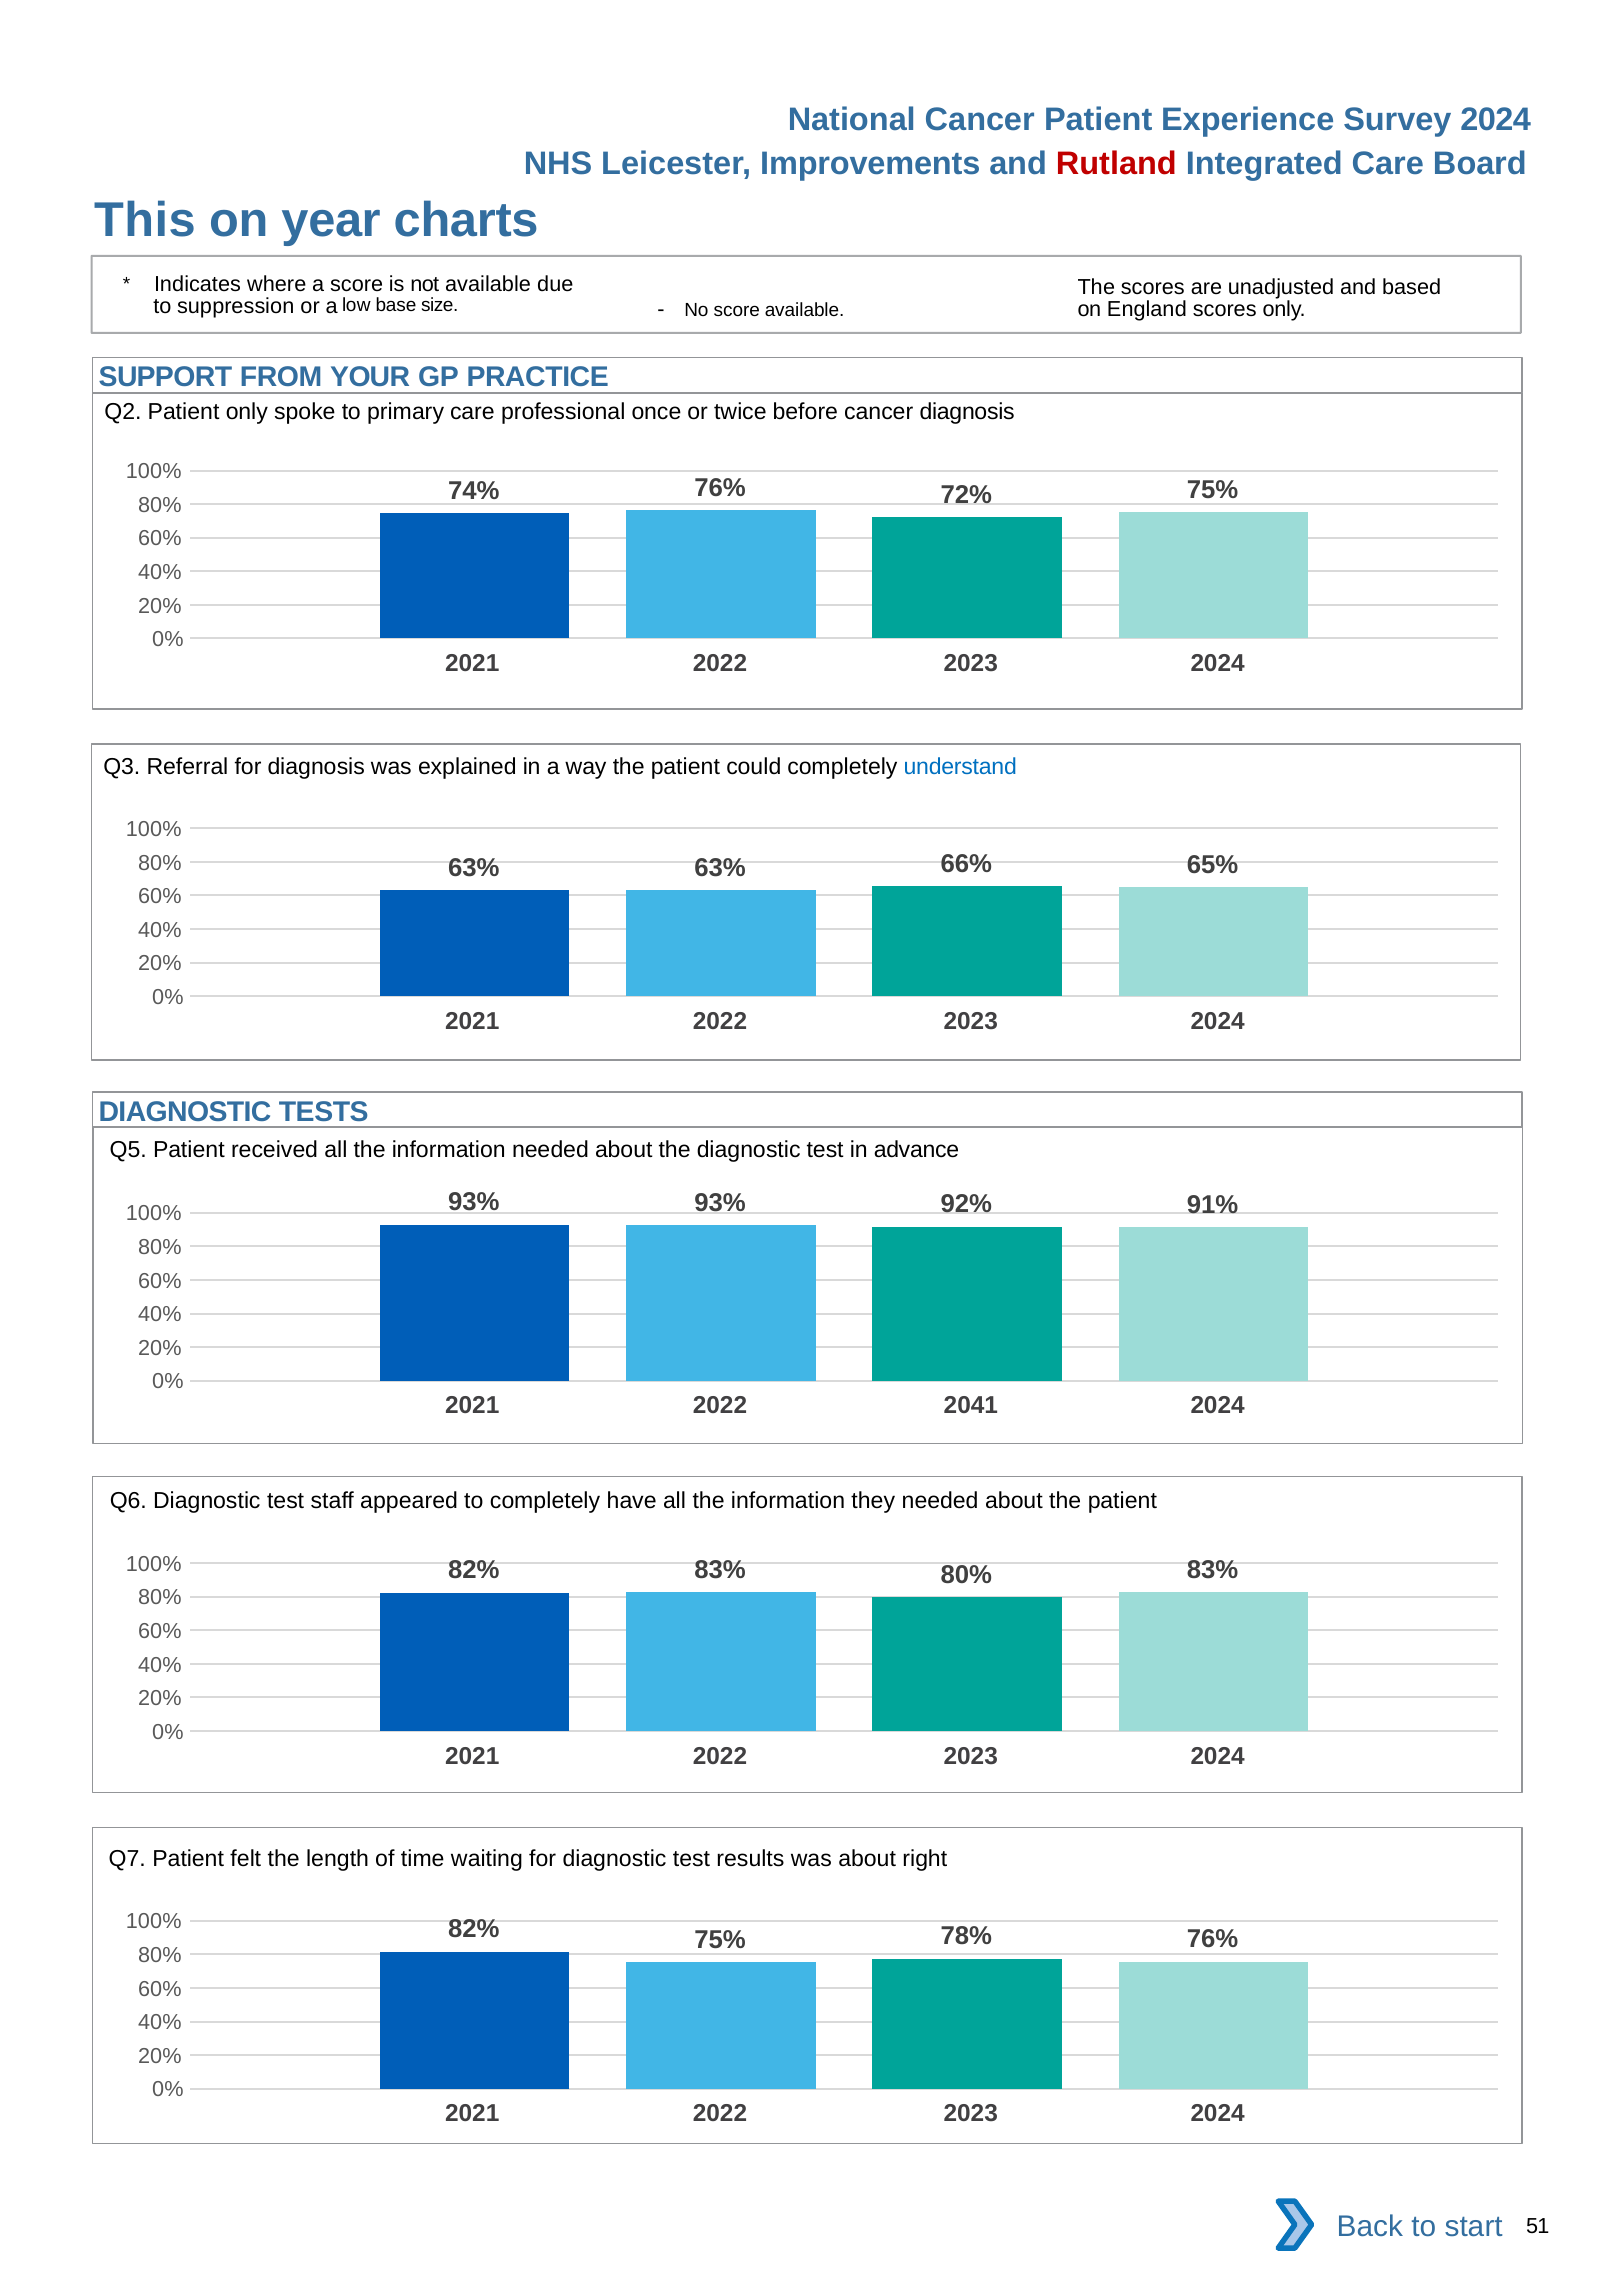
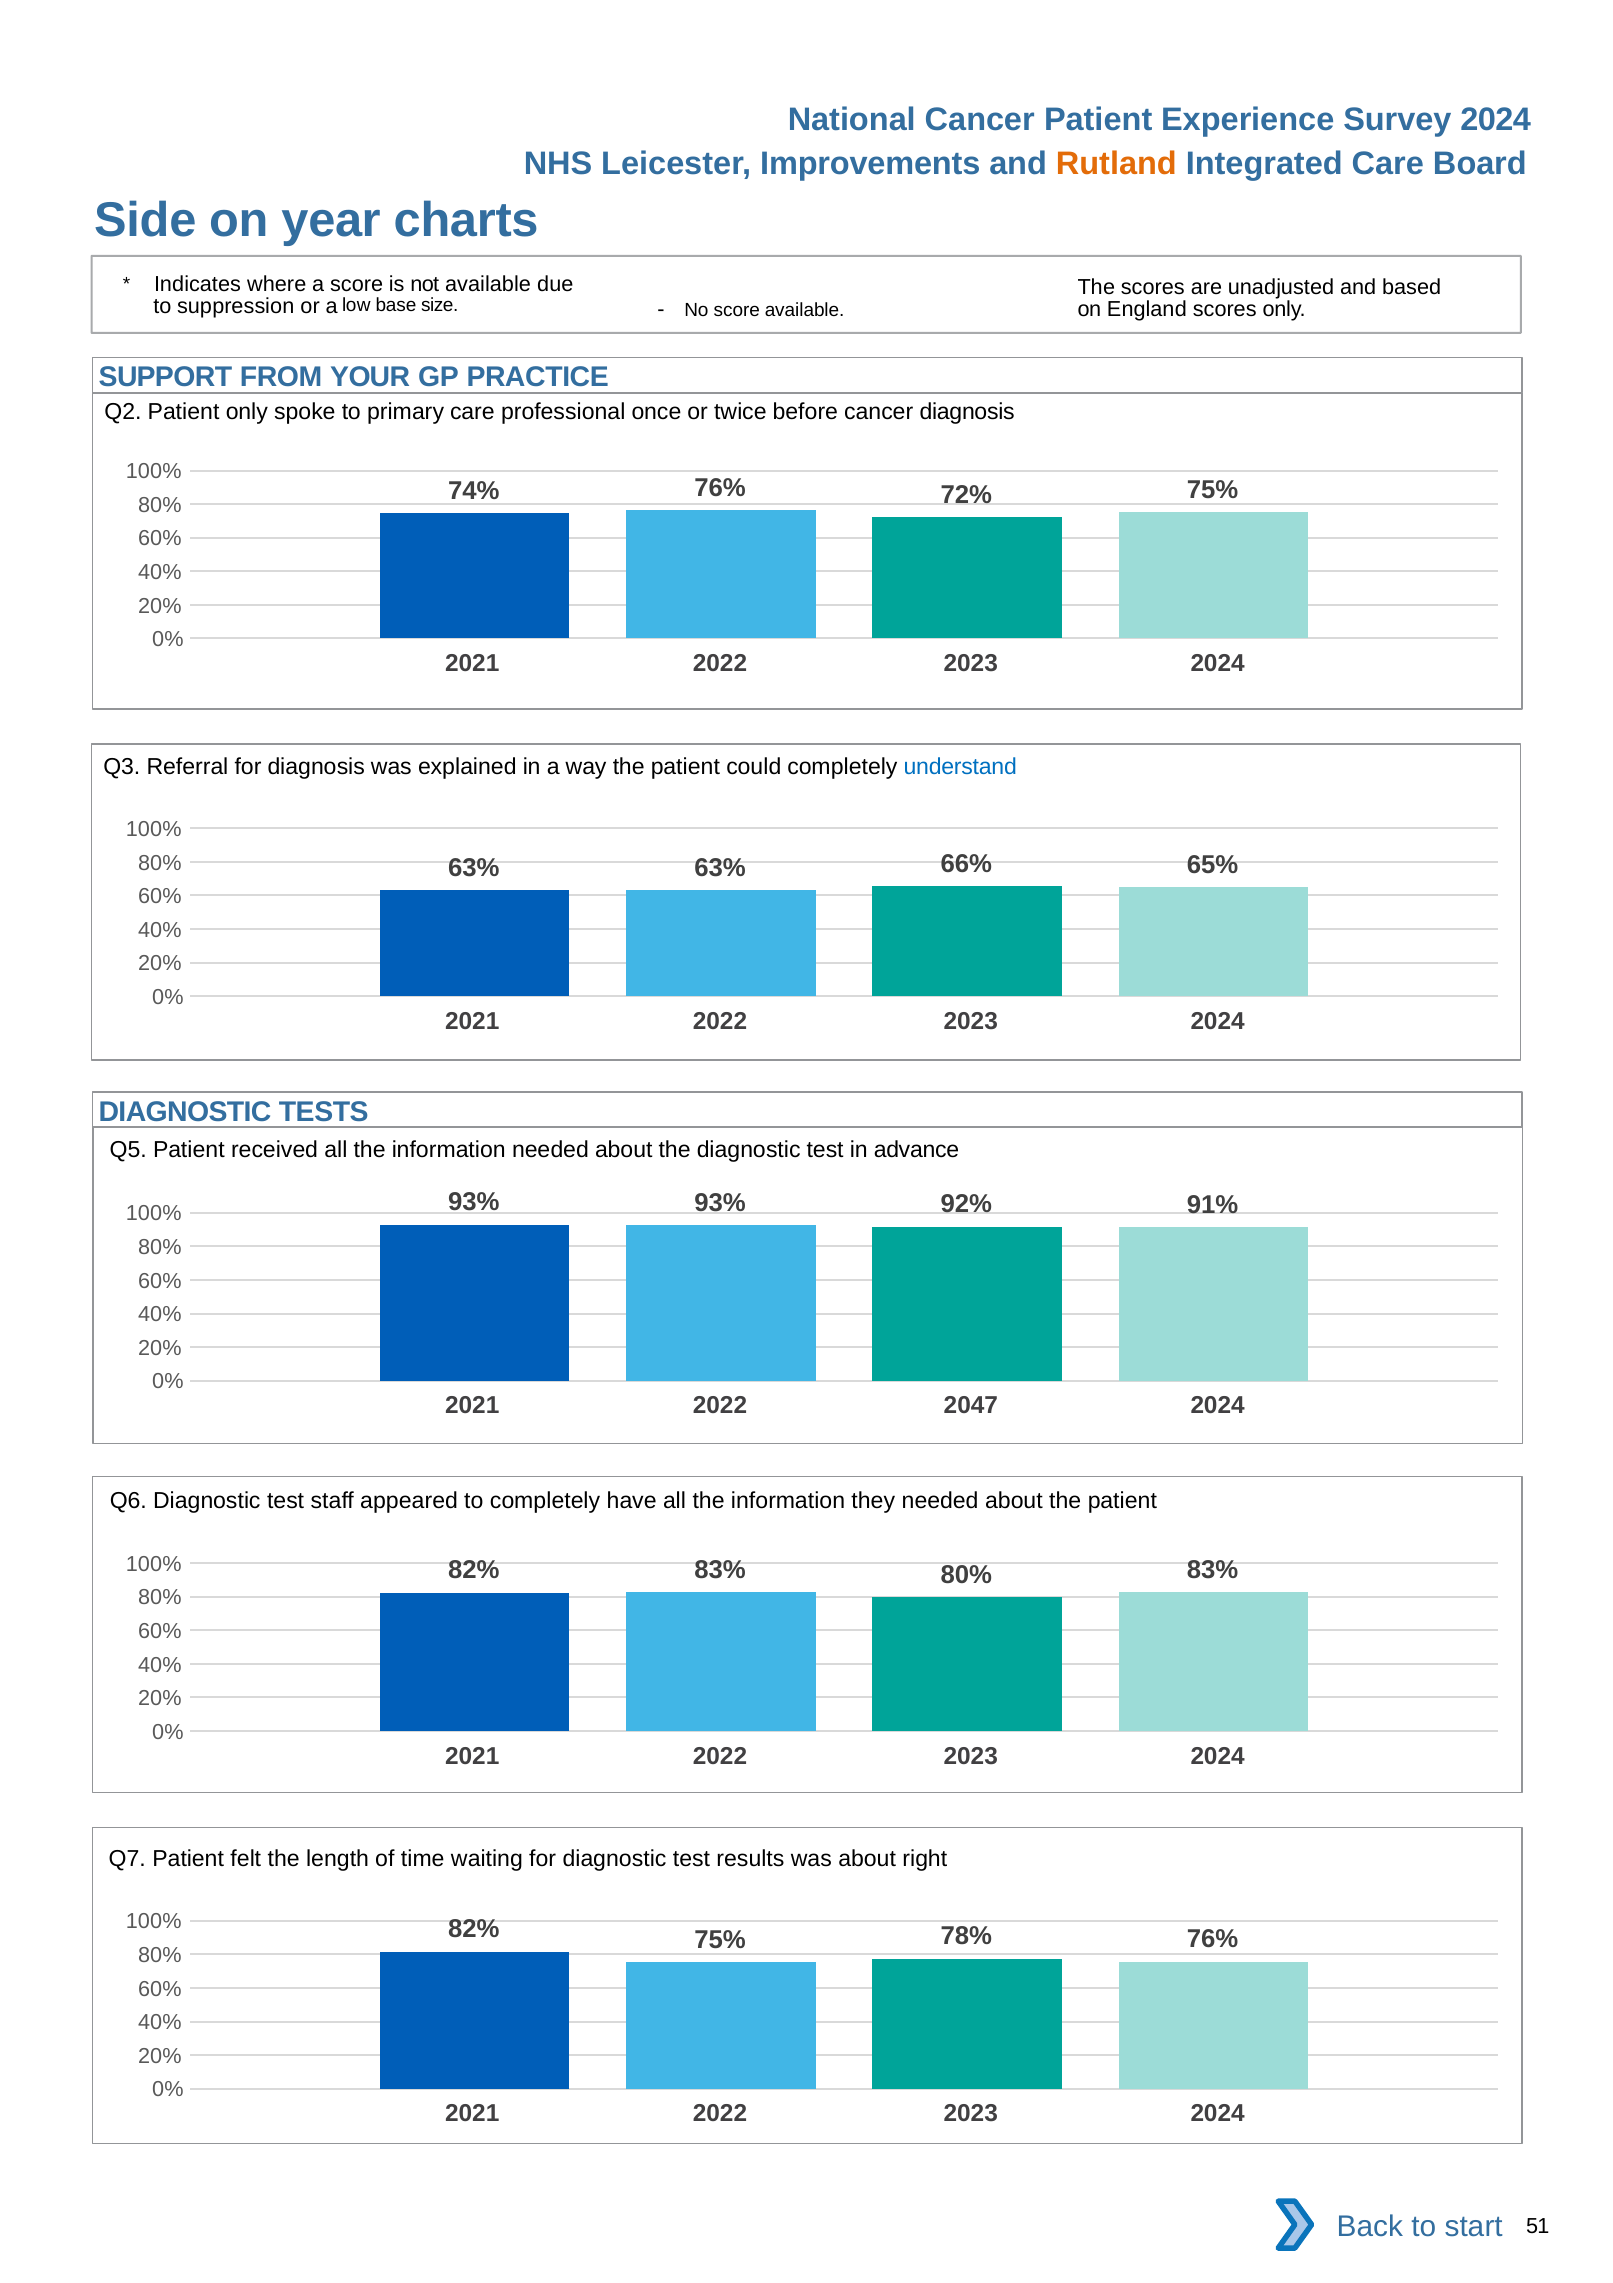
Rutland colour: red -> orange
This: This -> Side
2041: 2041 -> 2047
